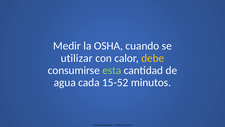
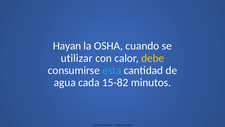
Medir: Medir -> Hayan
esta colour: light green -> light blue
15-52: 15-52 -> 15-82
